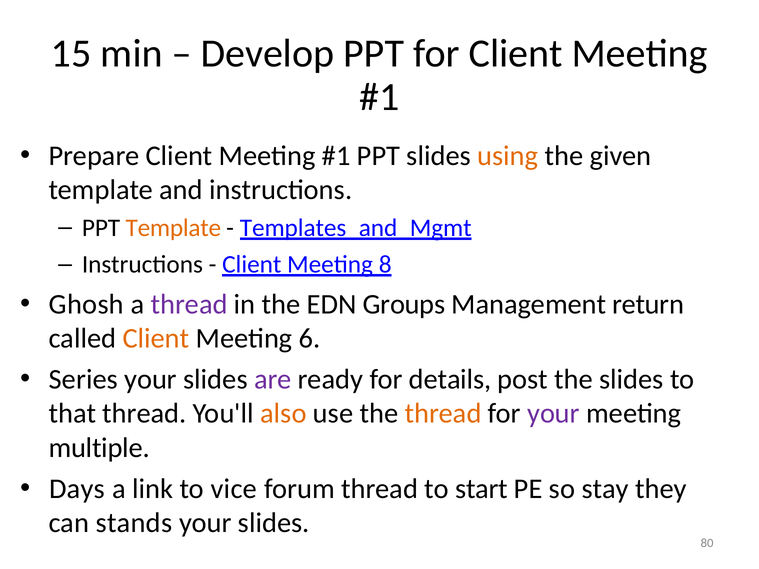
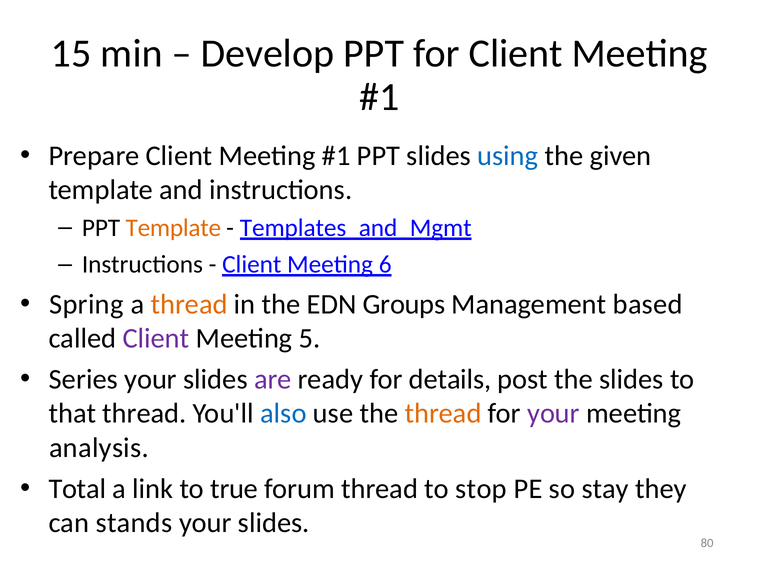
using colour: orange -> blue
8: 8 -> 6
Ghosh: Ghosh -> Spring
thread at (189, 304) colour: purple -> orange
return: return -> based
Client at (156, 339) colour: orange -> purple
6: 6 -> 5
also colour: orange -> blue
multiple: multiple -> analysis
Days: Days -> Total
vice: vice -> true
start: start -> stop
